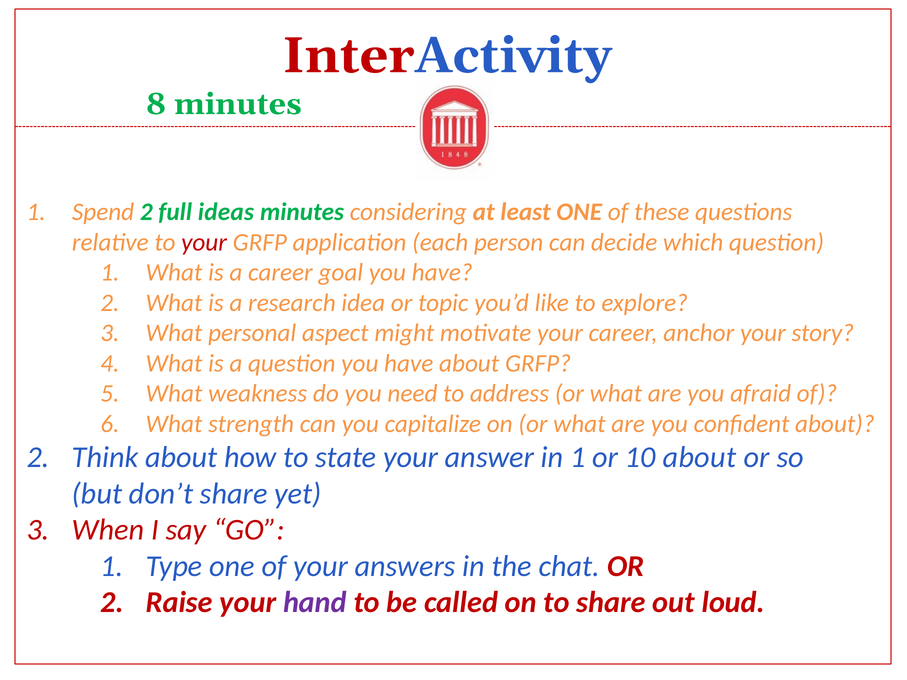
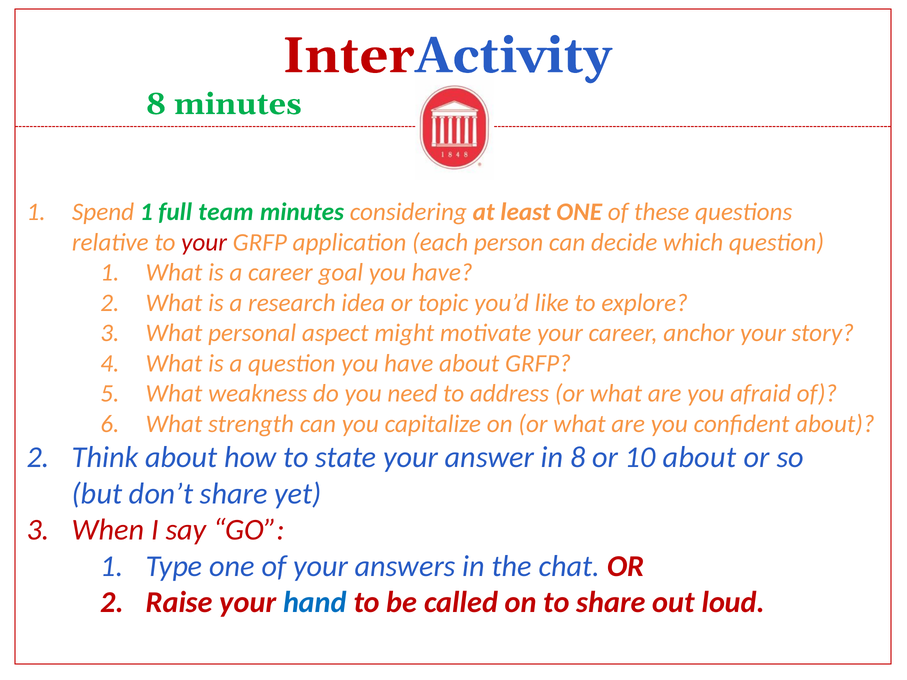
Spend 2: 2 -> 1
ideas: ideas -> team
in 1: 1 -> 8
hand colour: purple -> blue
